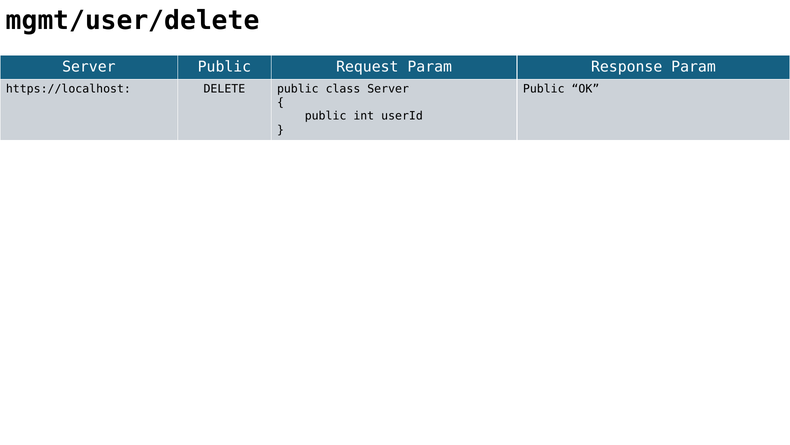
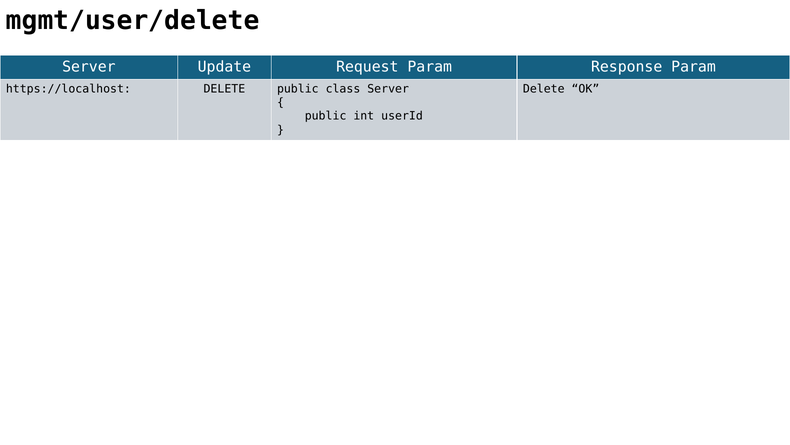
Server Public: Public -> Update
Public at (544, 89): Public -> Delete
